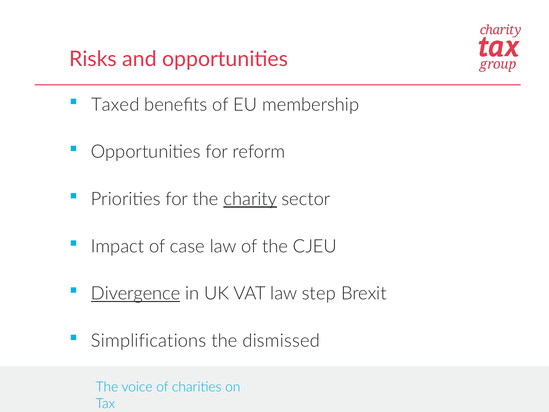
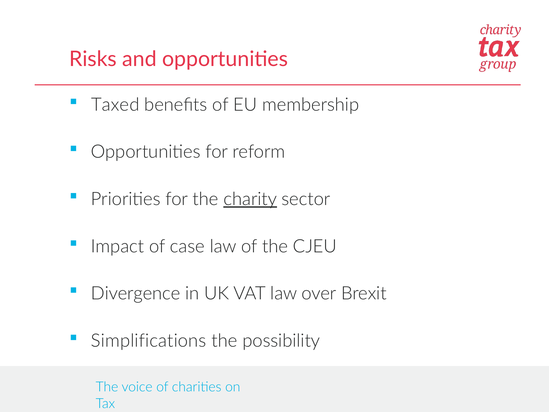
Divergence underline: present -> none
step: step -> over
dismissed: dismissed -> possibility
